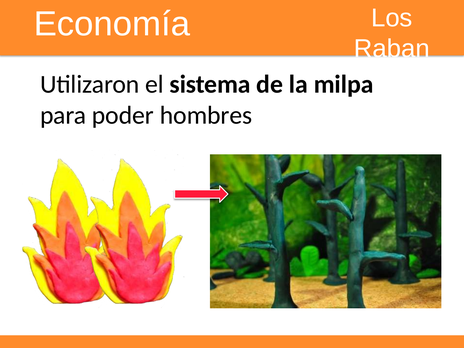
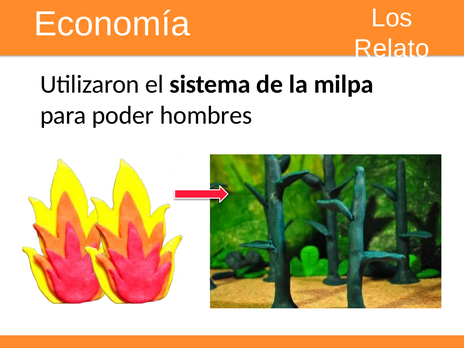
Raban: Raban -> Relato
